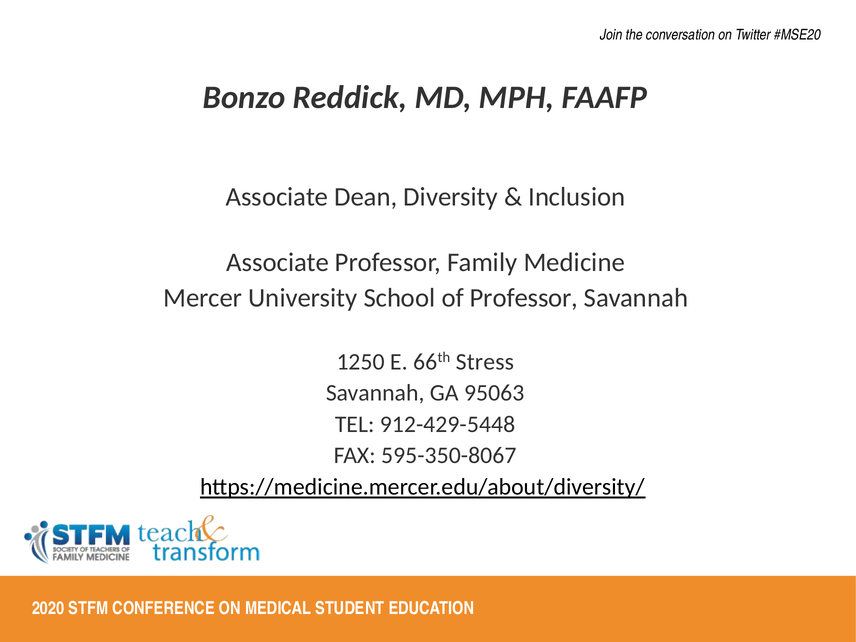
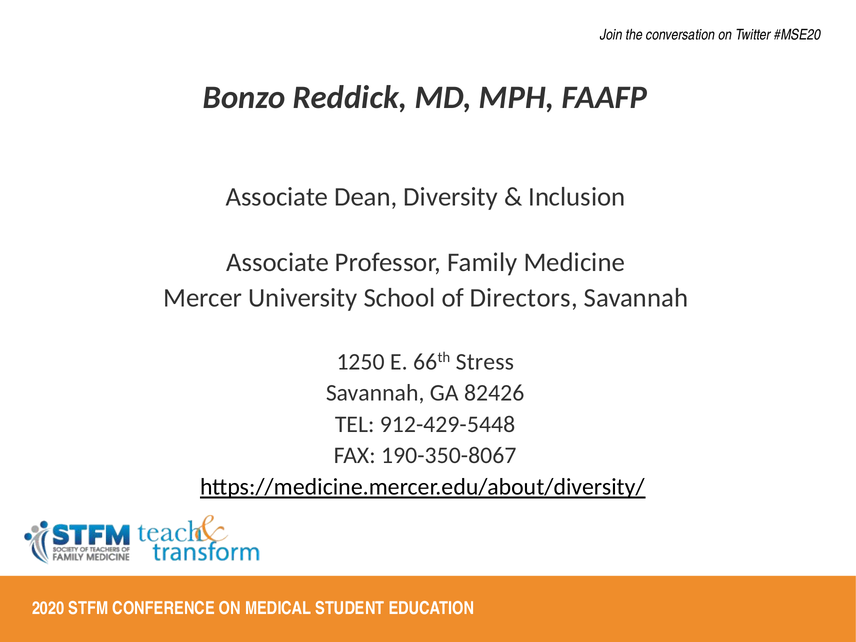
of Professor: Professor -> Directors
95063: 95063 -> 82426
595-350-8067: 595-350-8067 -> 190-350-8067
